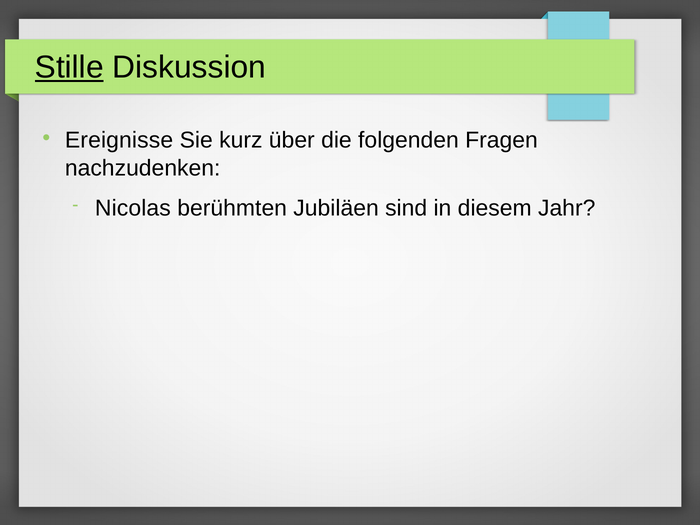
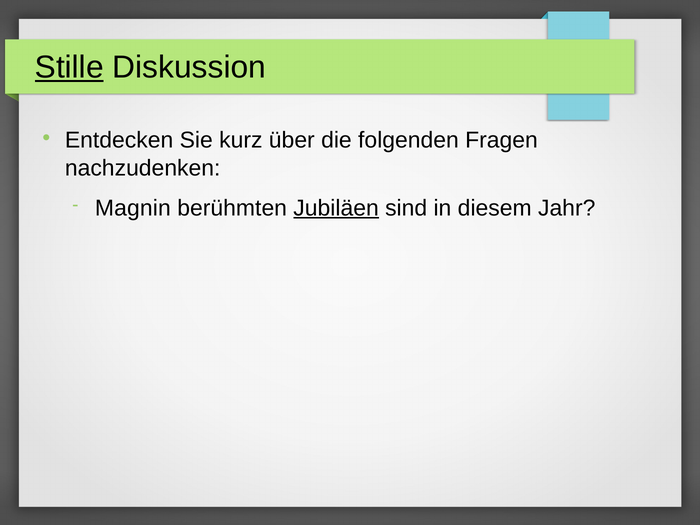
Ereignisse: Ereignisse -> Entdecken
Nicolas: Nicolas -> Magnin
Jubiläen underline: none -> present
